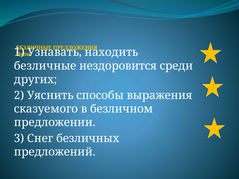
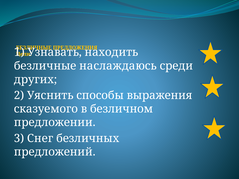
нездоровится: нездоровится -> наслаждаюсь
